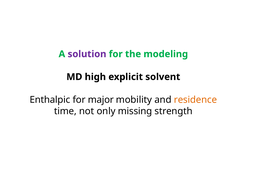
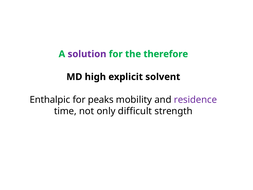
modeling: modeling -> therefore
major: major -> peaks
residence colour: orange -> purple
missing: missing -> difficult
